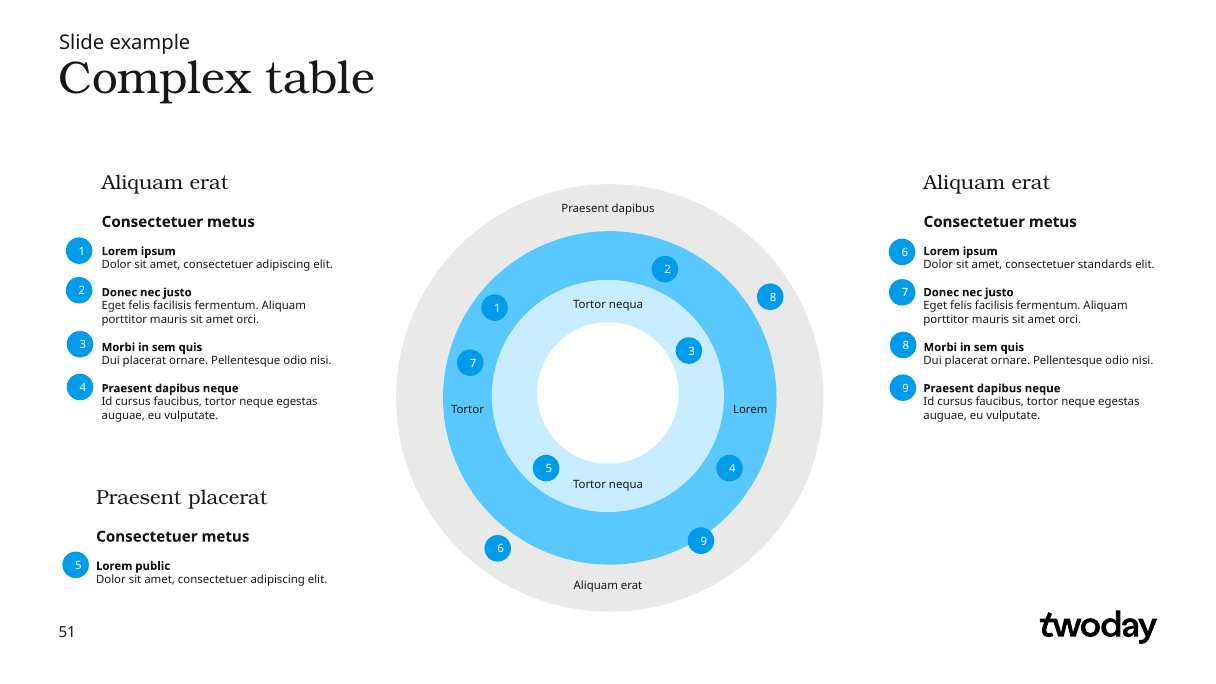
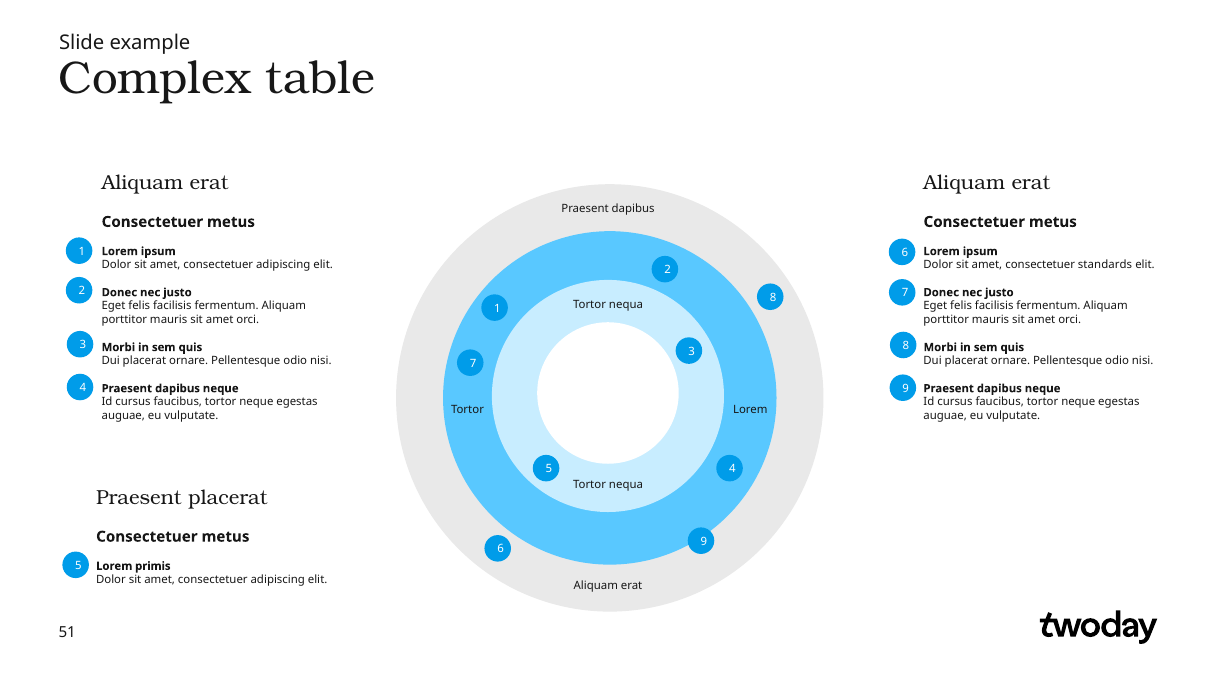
public: public -> primis
